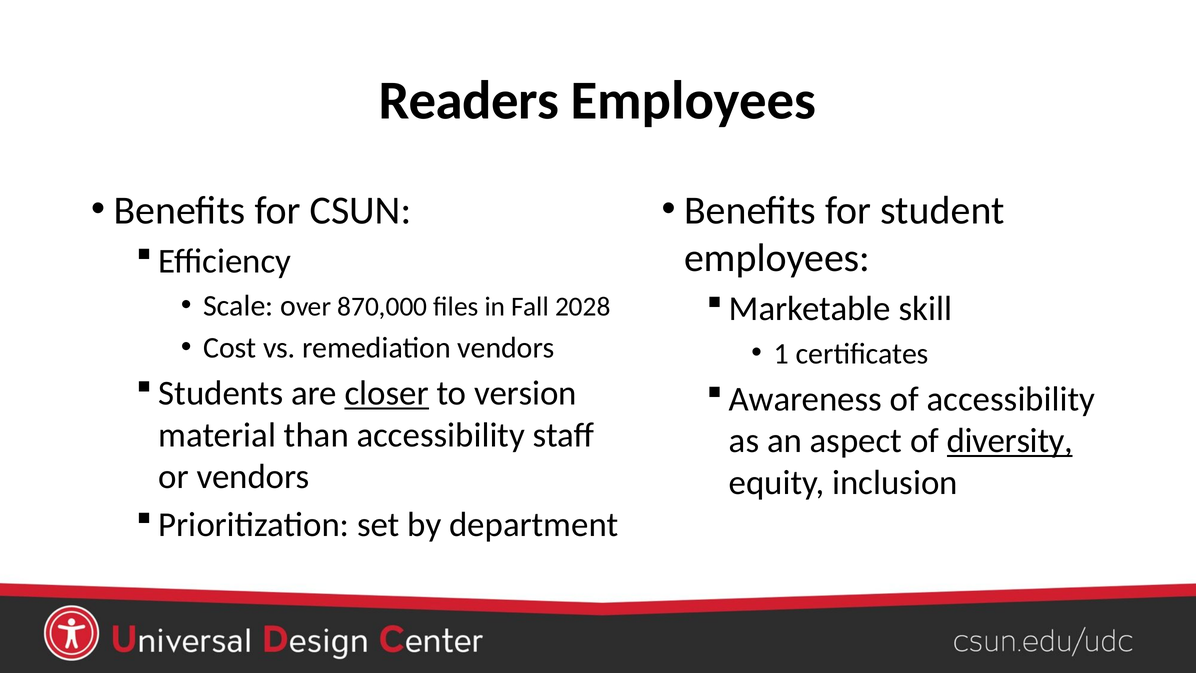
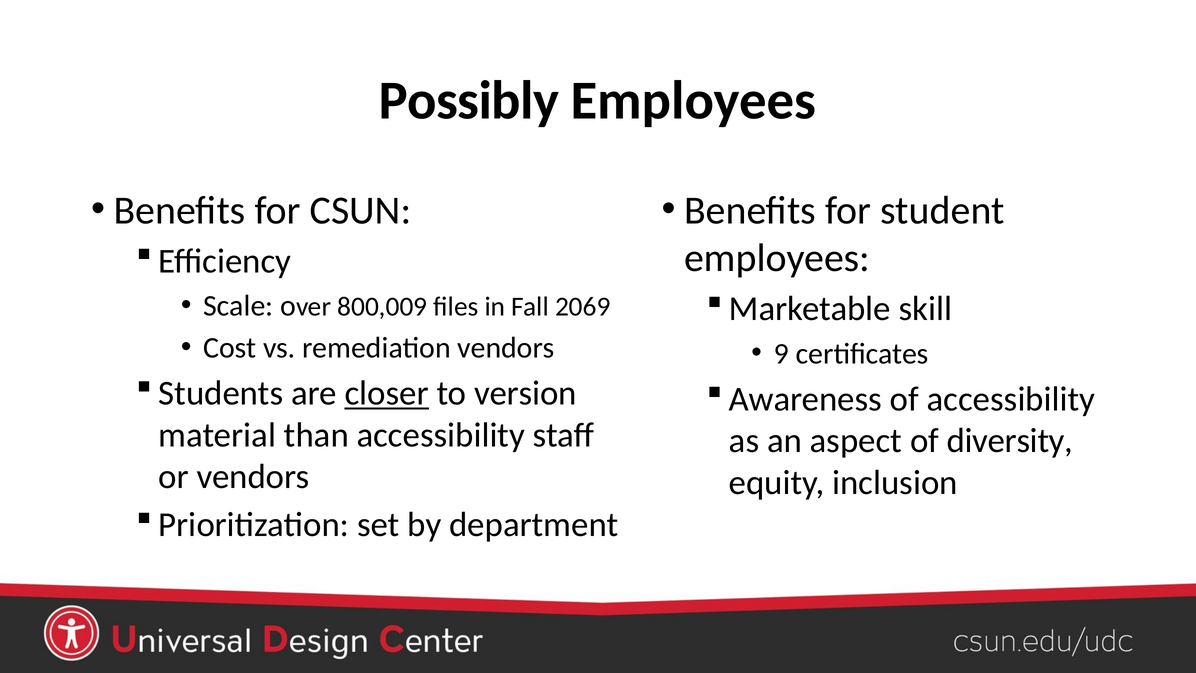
Readers: Readers -> Possibly
870,000: 870,000 -> 800,009
2028: 2028 -> 2069
1: 1 -> 9
diversity underline: present -> none
